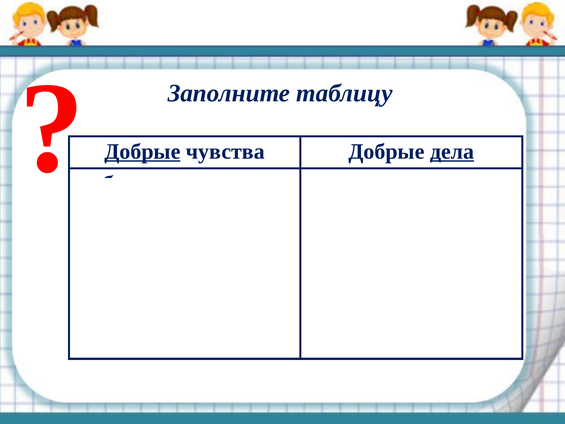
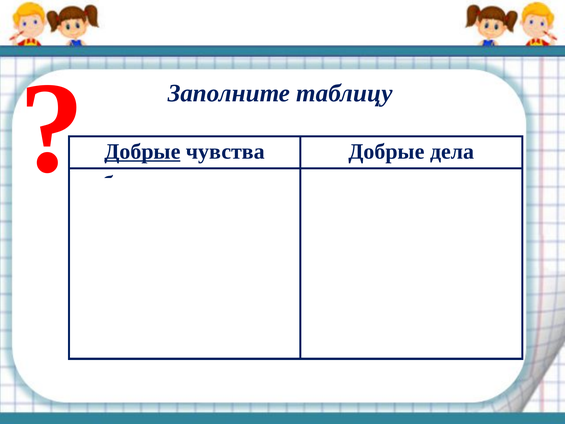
дела underline: present -> none
